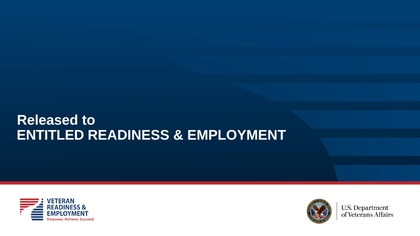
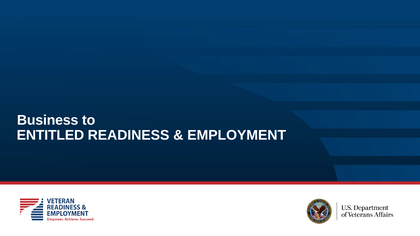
Released: Released -> Business
